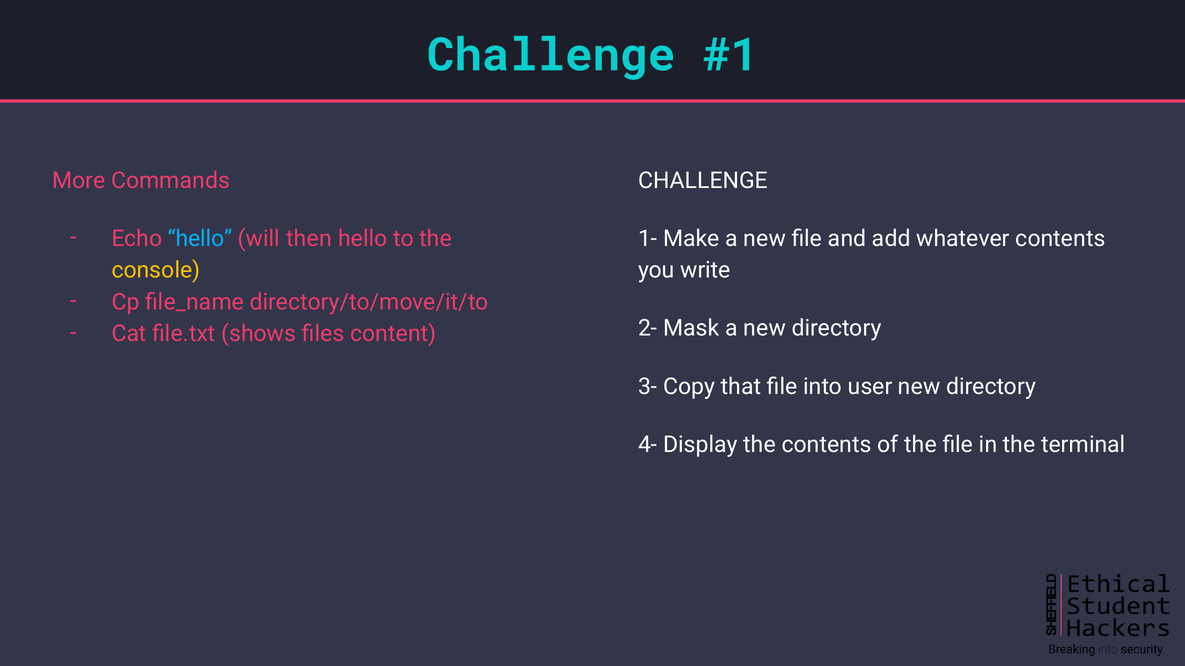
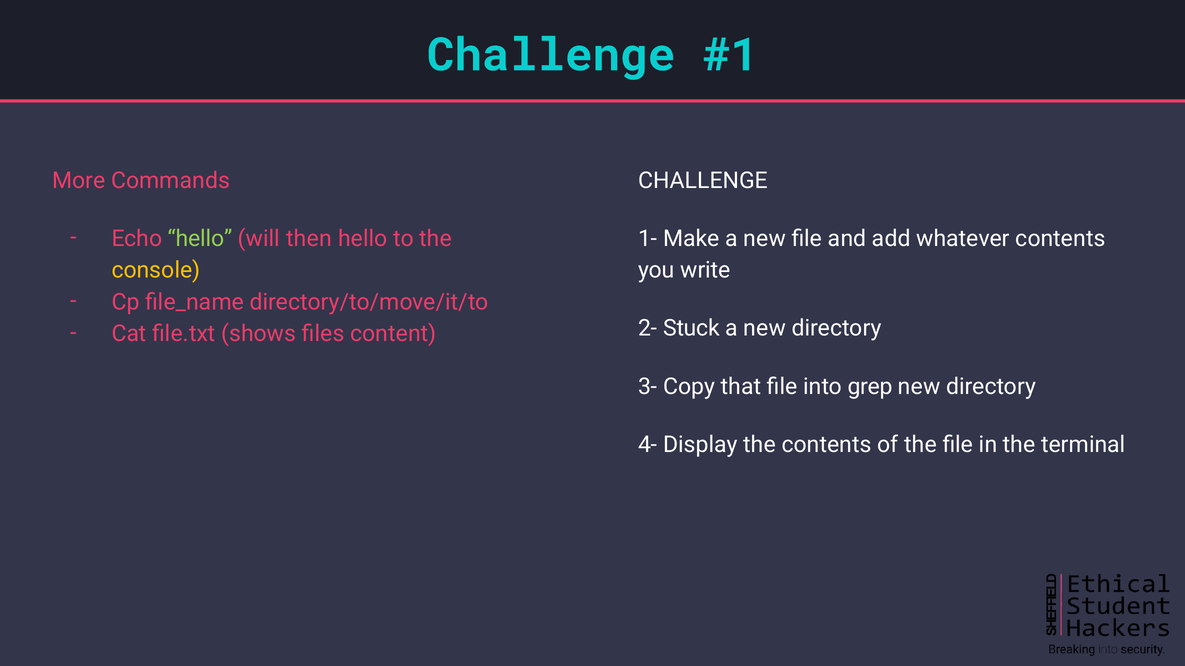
hello at (200, 239) colour: light blue -> light green
Mask: Mask -> Stuck
user: user -> grep
